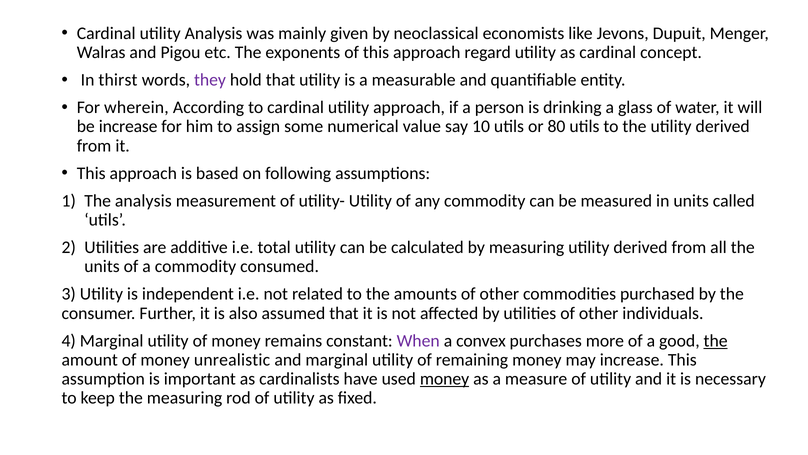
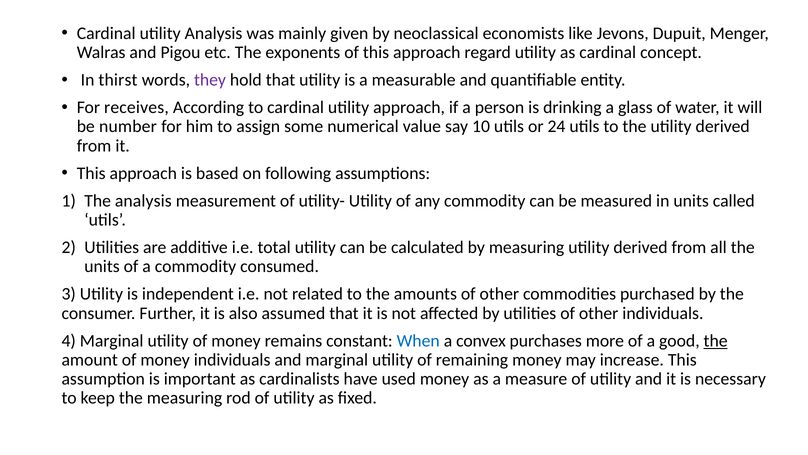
wherein: wherein -> receives
be increase: increase -> number
80: 80 -> 24
When colour: purple -> blue
money unrealistic: unrealistic -> individuals
money at (445, 379) underline: present -> none
